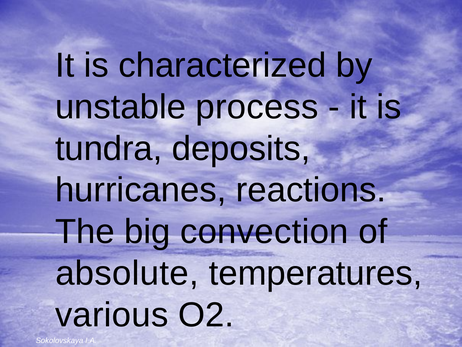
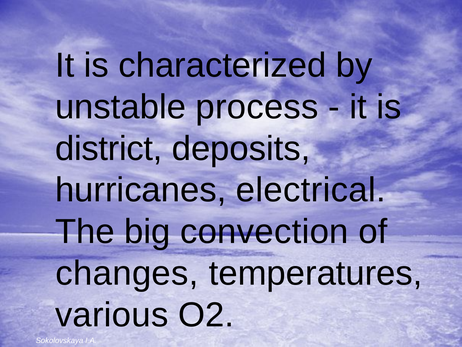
tundra: tundra -> district
reactions: reactions -> electrical
absolute: absolute -> changes
